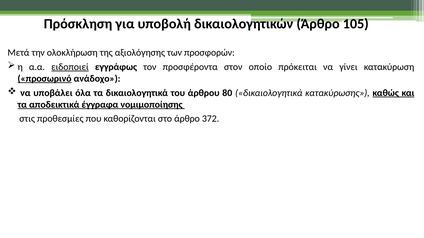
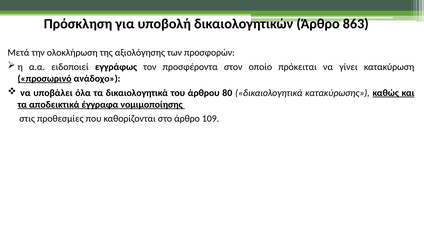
105: 105 -> 863
ειδοποιεί underline: present -> none
372: 372 -> 109
